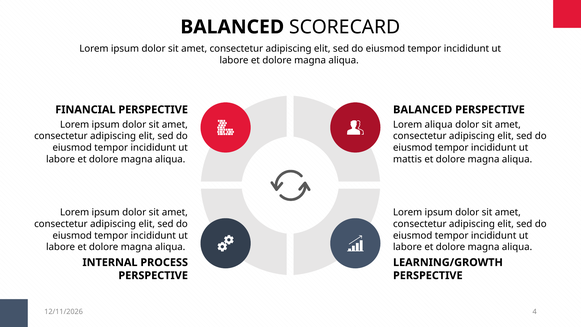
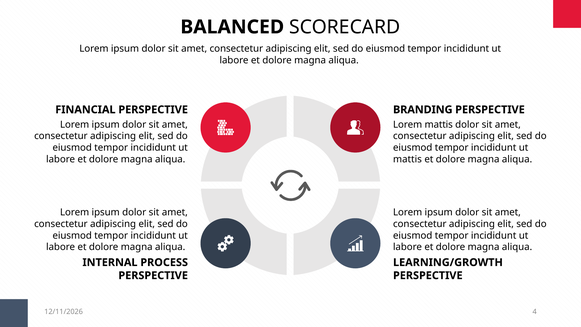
BALANCED at (423, 110): BALANCED -> BRANDING
Lorem aliqua: aliqua -> mattis
